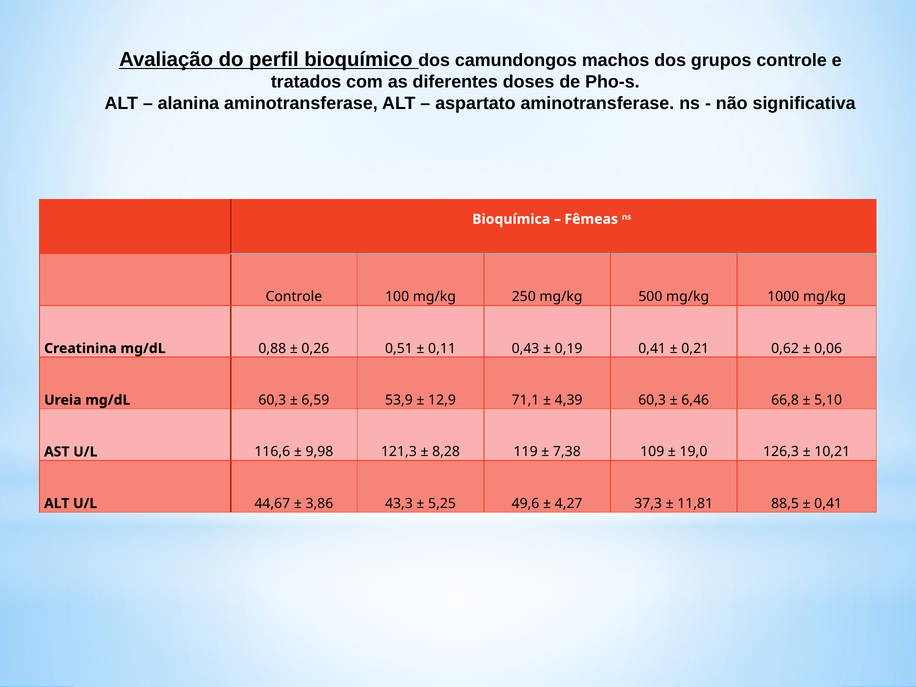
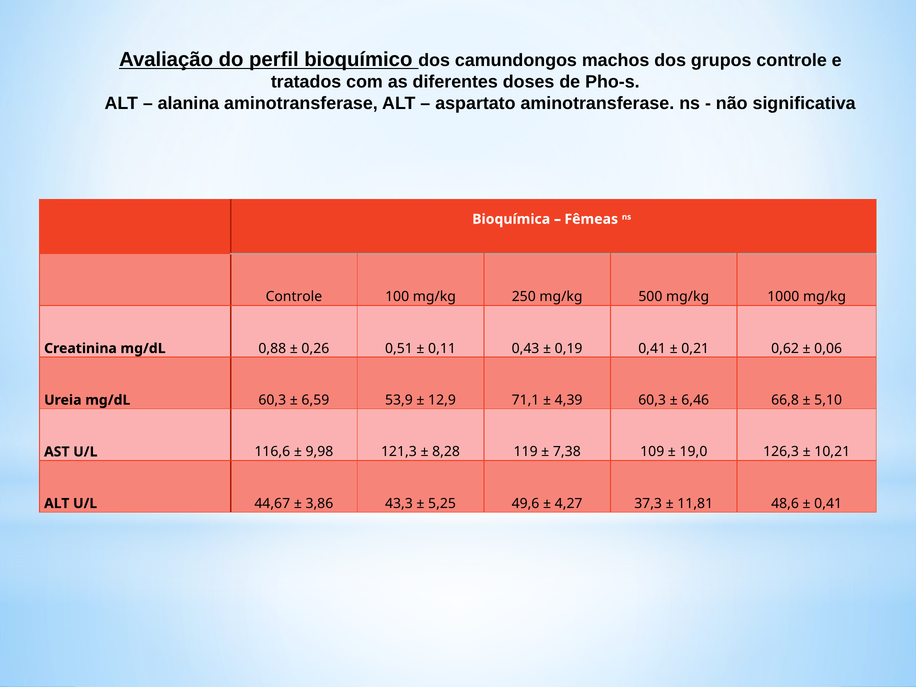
88,5: 88,5 -> 48,6
